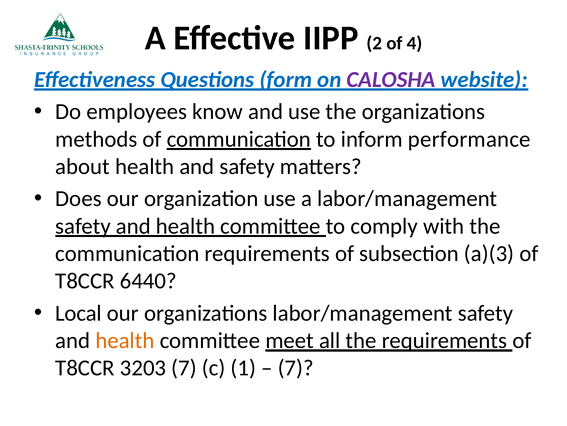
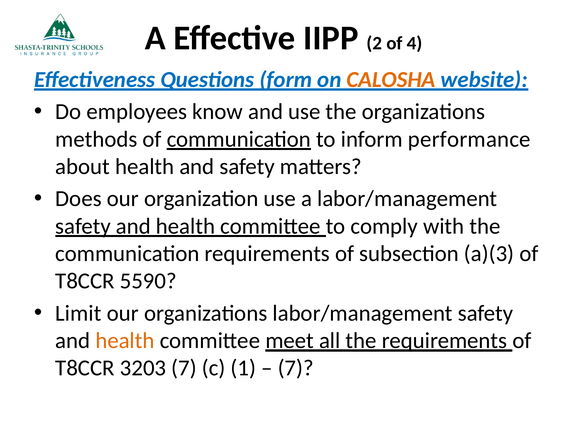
CALOSHA colour: purple -> orange
6440: 6440 -> 5590
Local: Local -> Limit
